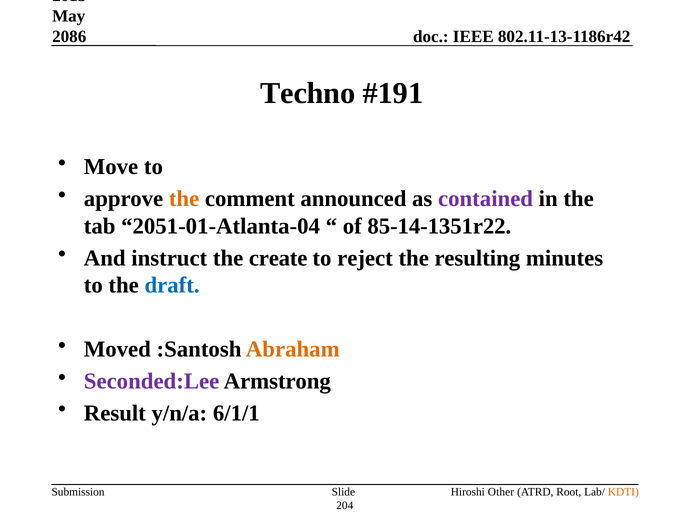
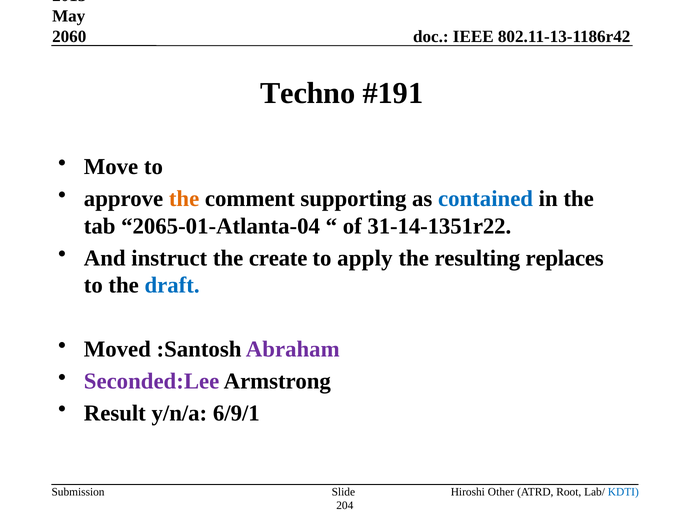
2086: 2086 -> 2060
announced: announced -> supporting
contained colour: purple -> blue
2051-01-Atlanta-04: 2051-01-Atlanta-04 -> 2065-01-Atlanta-04
85-14-1351r22: 85-14-1351r22 -> 31-14-1351r22
reject: reject -> apply
minutes: minutes -> replaces
Abraham colour: orange -> purple
6/1/1: 6/1/1 -> 6/9/1
KDTI colour: orange -> blue
